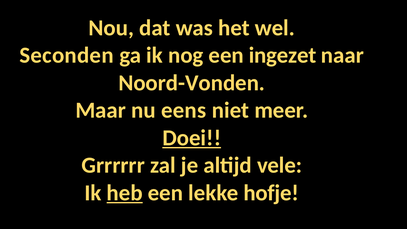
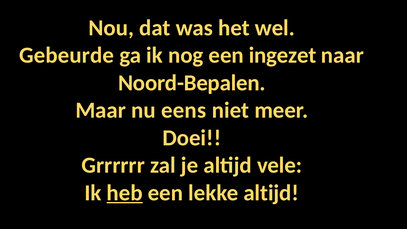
Seconden: Seconden -> Gebeurde
Noord-Vonden: Noord-Vonden -> Noord-Bepalen
Doei underline: present -> none
lekke hofje: hofje -> altijd
